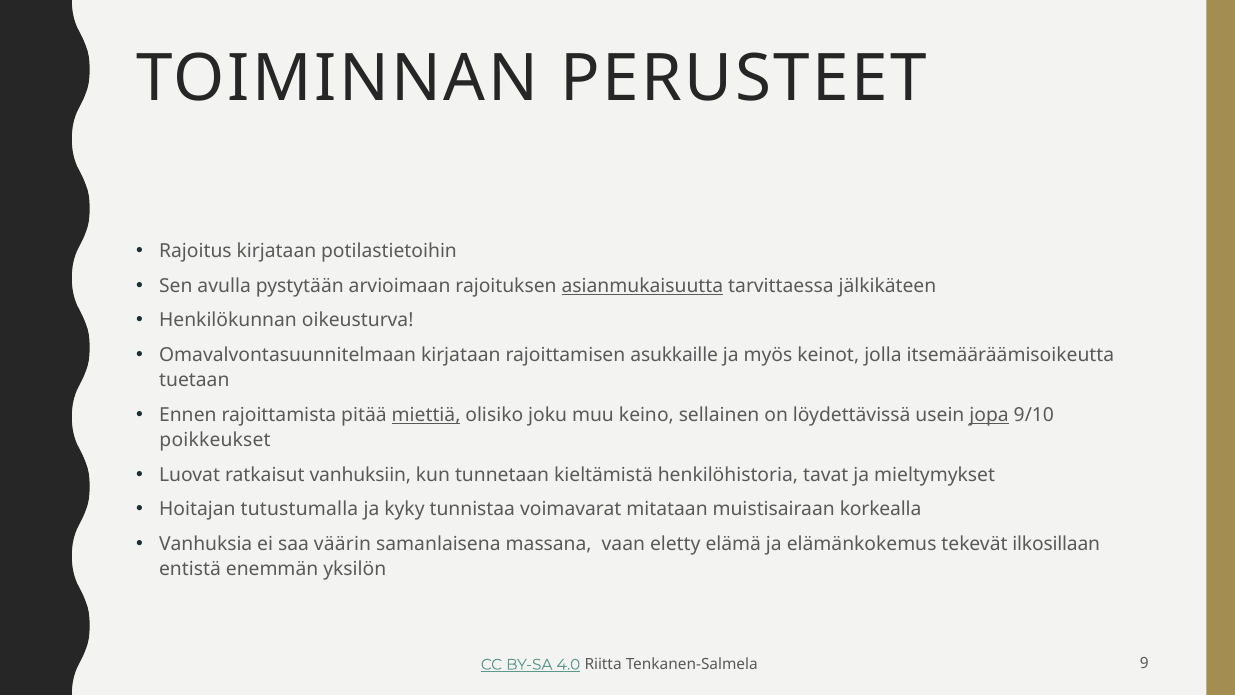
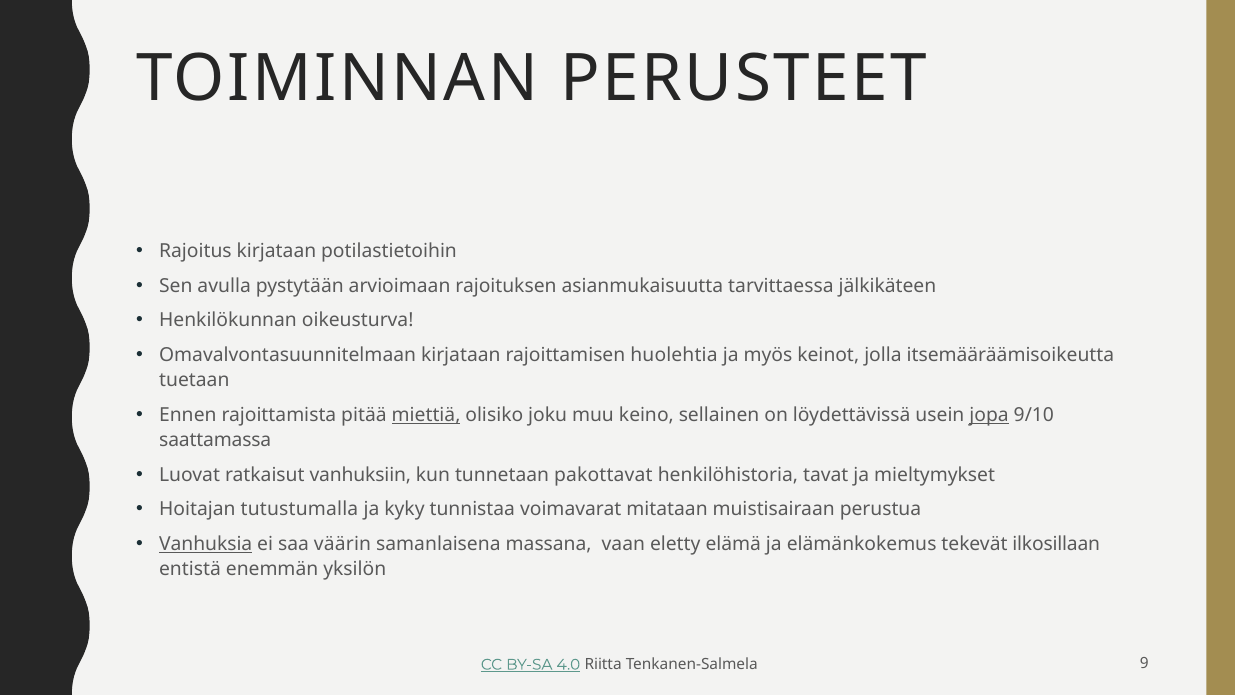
asianmukaisuutta underline: present -> none
asukkaille: asukkaille -> huolehtia
poikkeukset: poikkeukset -> saattamassa
kieltämistä: kieltämistä -> pakottavat
korkealla: korkealla -> perustua
Vanhuksia underline: none -> present
